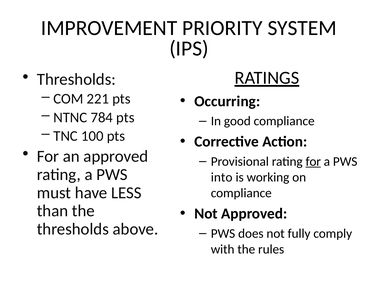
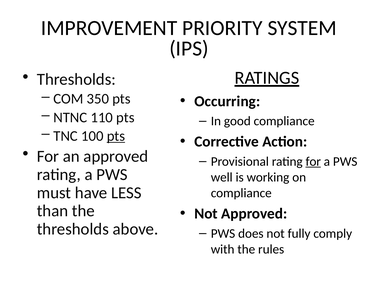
221: 221 -> 350
784: 784 -> 110
pts at (116, 136) underline: none -> present
into: into -> well
